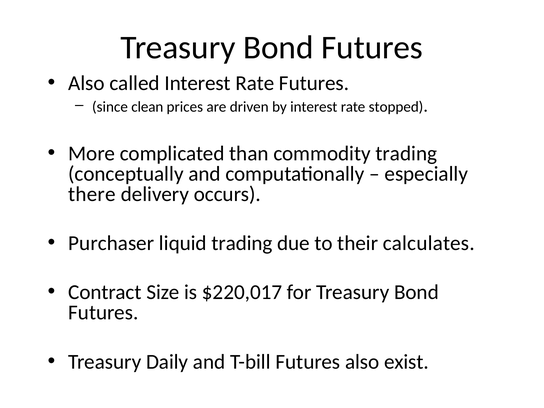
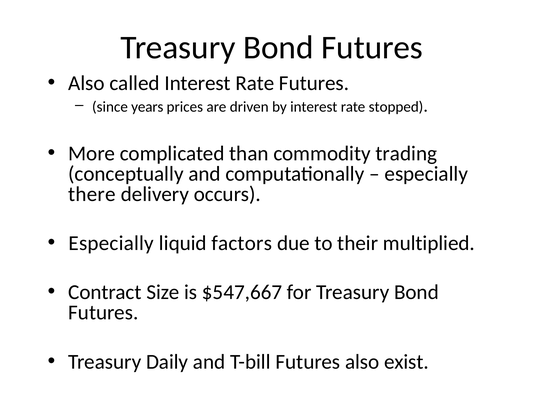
clean: clean -> years
Purchaser at (111, 243): Purchaser -> Especially
liquid trading: trading -> factors
calculates: calculates -> multiplied
$220,017: $220,017 -> $547,667
